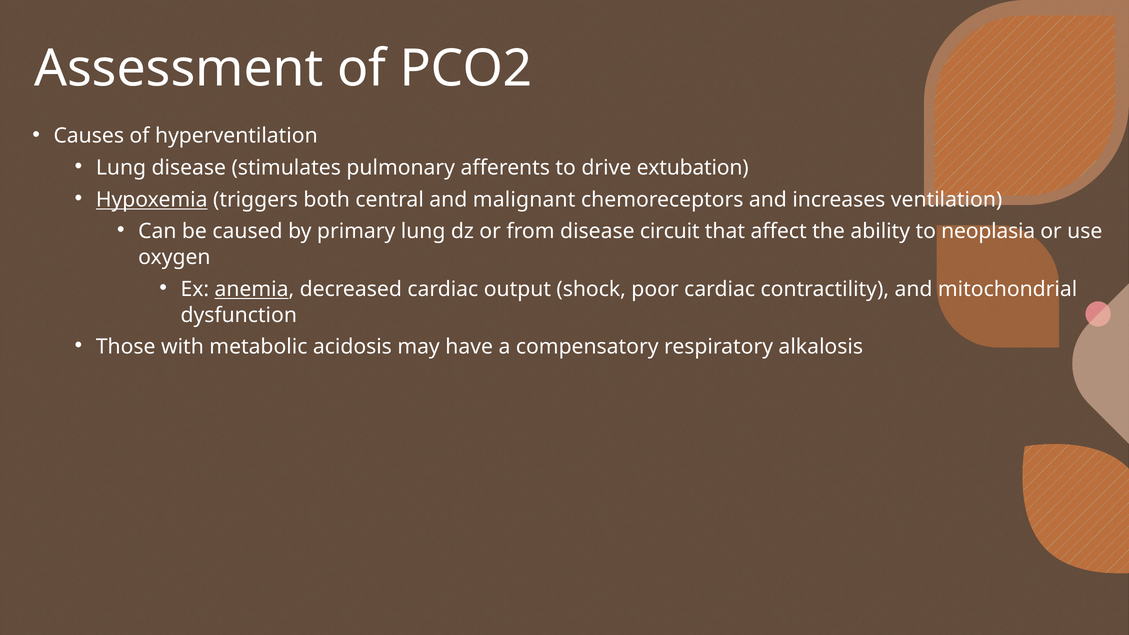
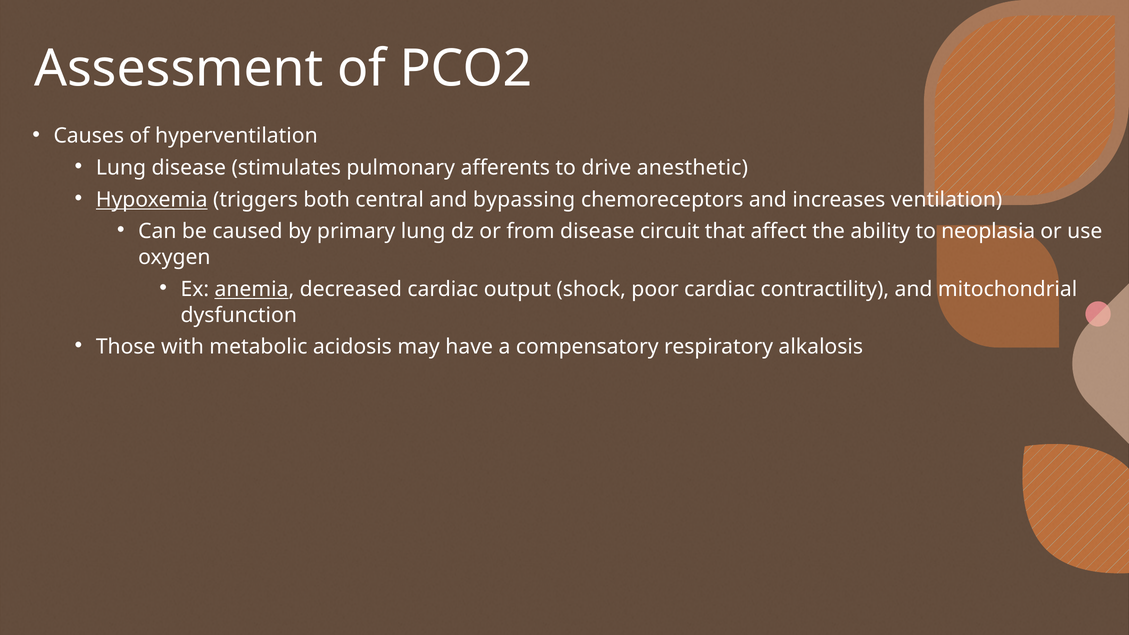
extubation: extubation -> anesthetic
malignant: malignant -> bypassing
